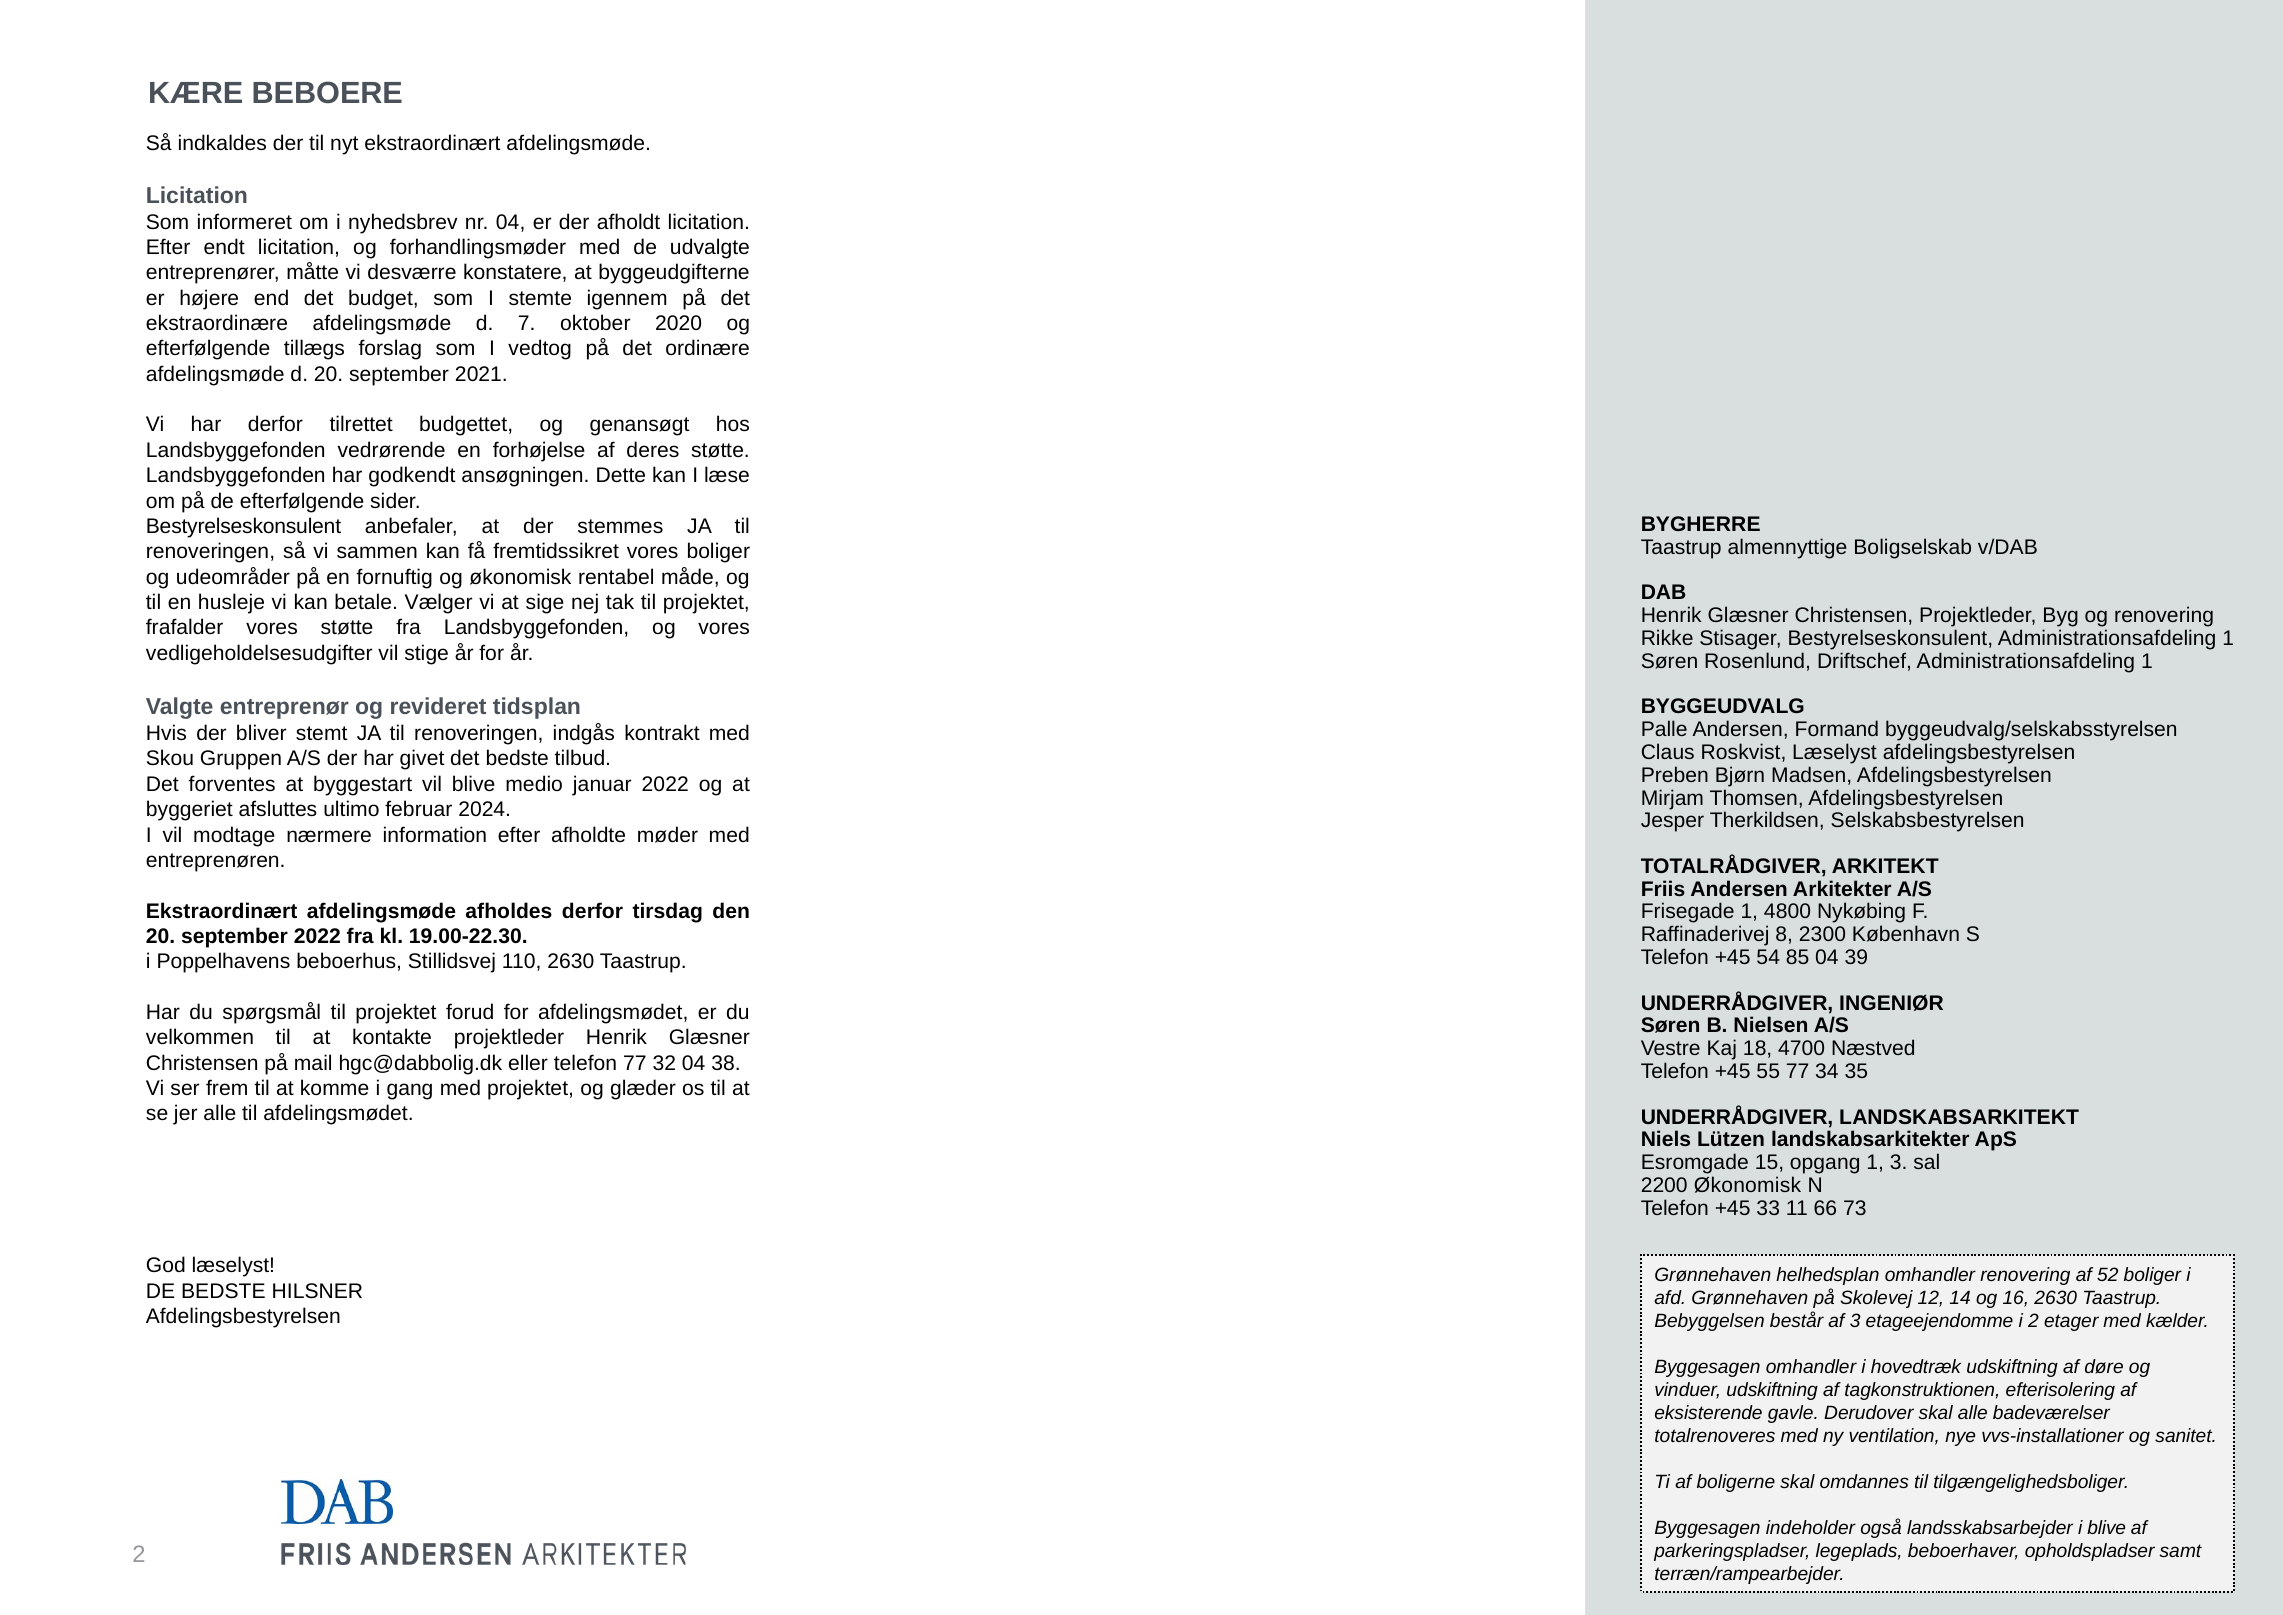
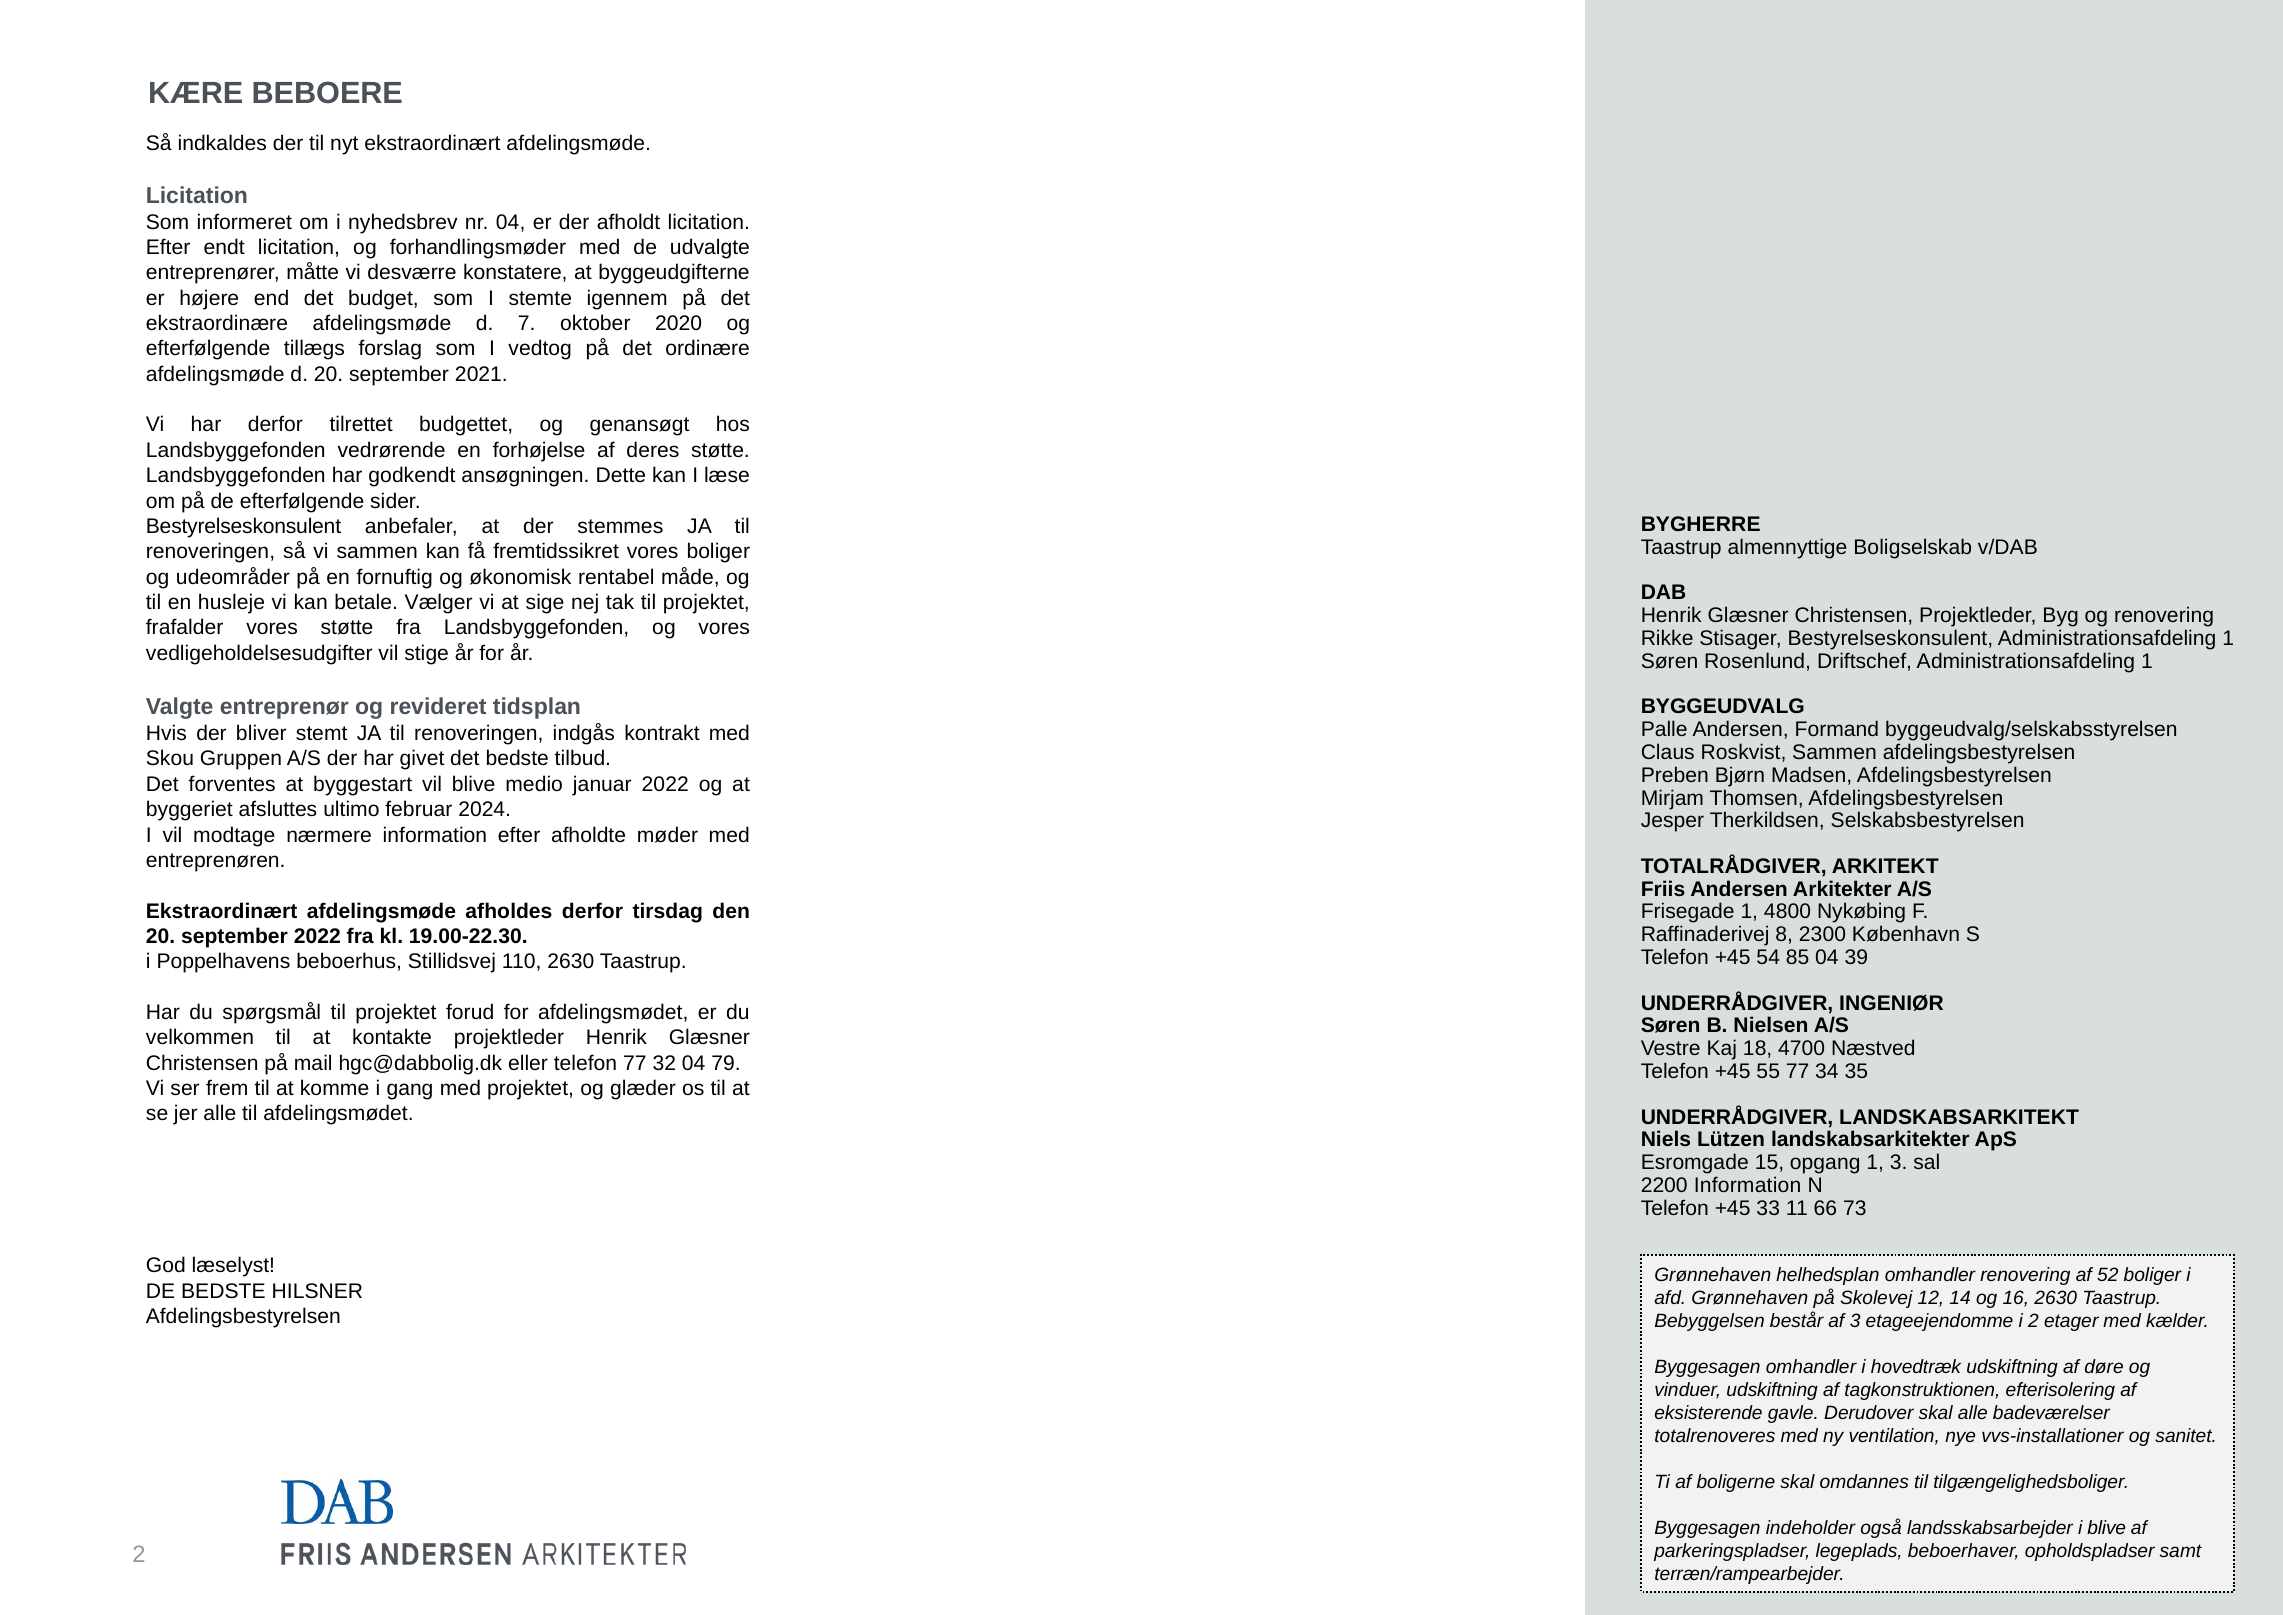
Roskvist Læselyst: Læselyst -> Sammen
38: 38 -> 79
2200 Økonomisk: Økonomisk -> Information
